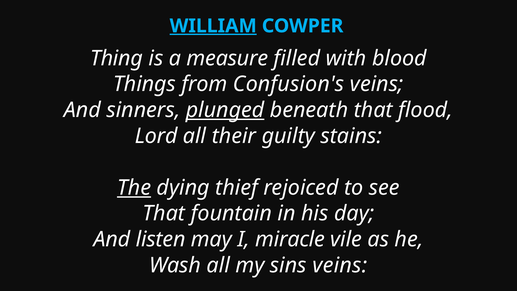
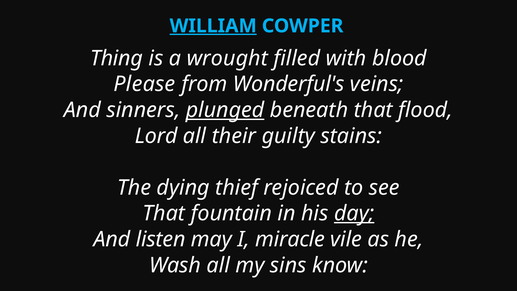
measure: measure -> wrought
Things: Things -> Please
Confusion's: Confusion's -> Wonderful's
The underline: present -> none
day underline: none -> present
sins veins: veins -> know
